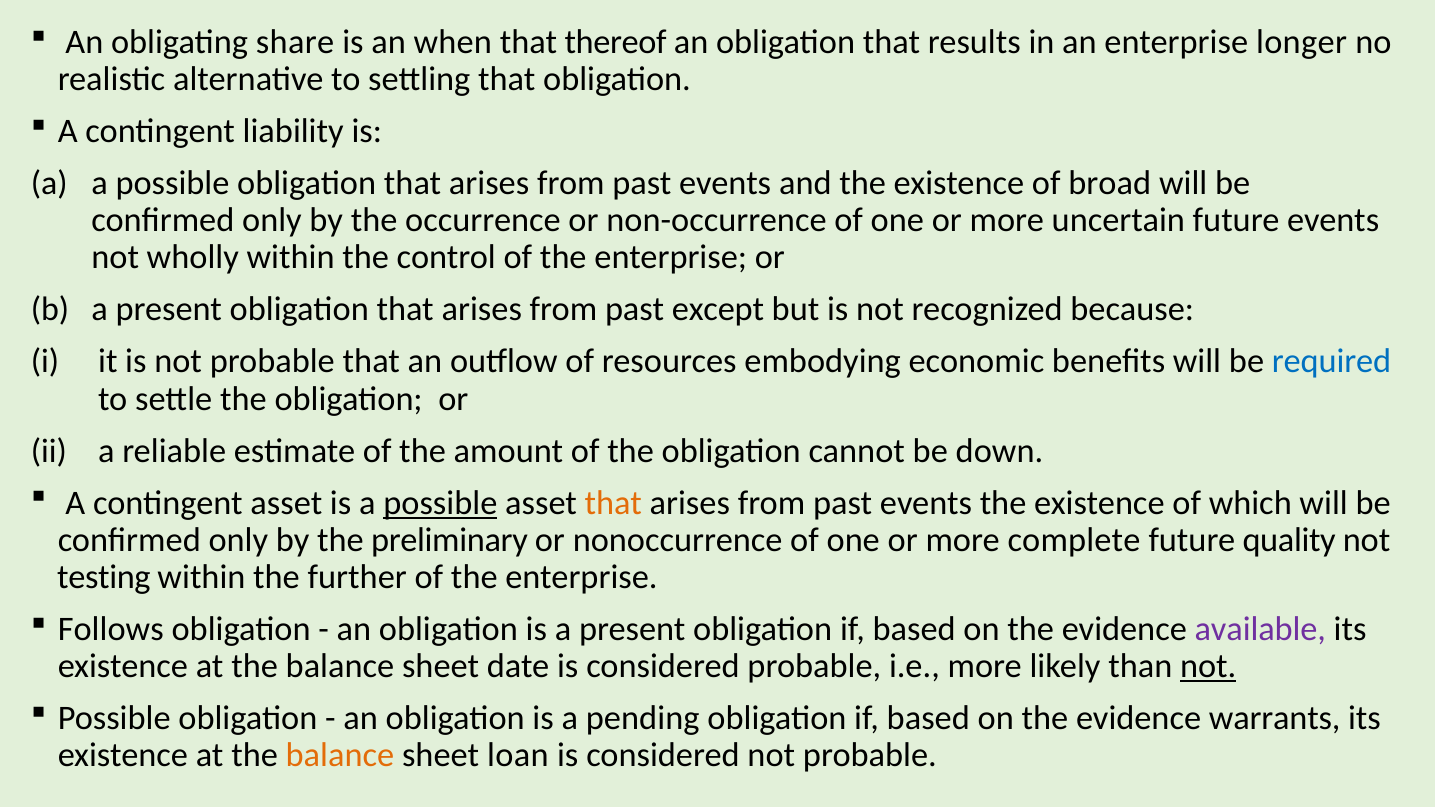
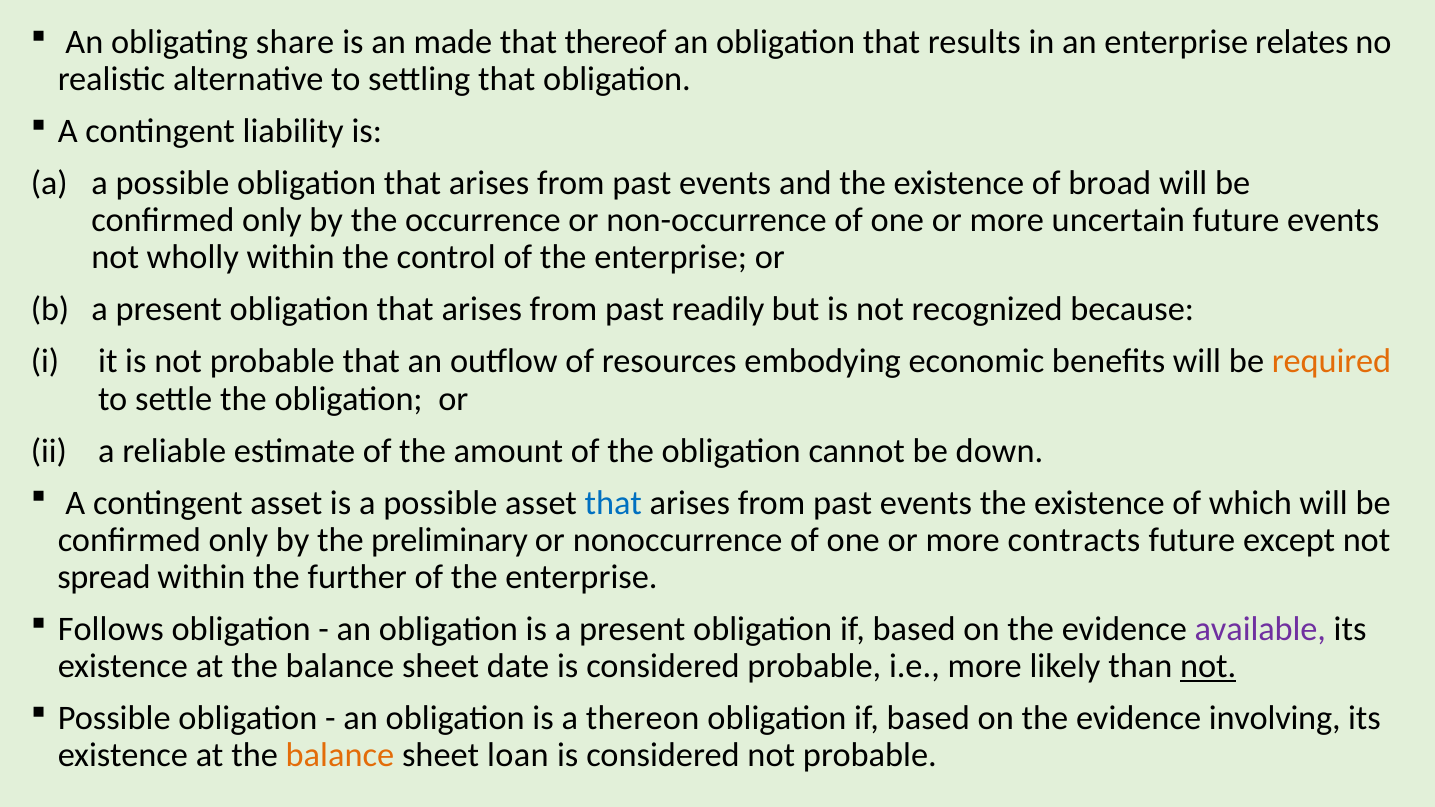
when: when -> made
longer: longer -> relates
except: except -> readily
required colour: blue -> orange
possible at (440, 503) underline: present -> none
that at (613, 503) colour: orange -> blue
complete: complete -> contracts
quality: quality -> except
testing: testing -> spread
pending: pending -> thereon
warrants: warrants -> involving
